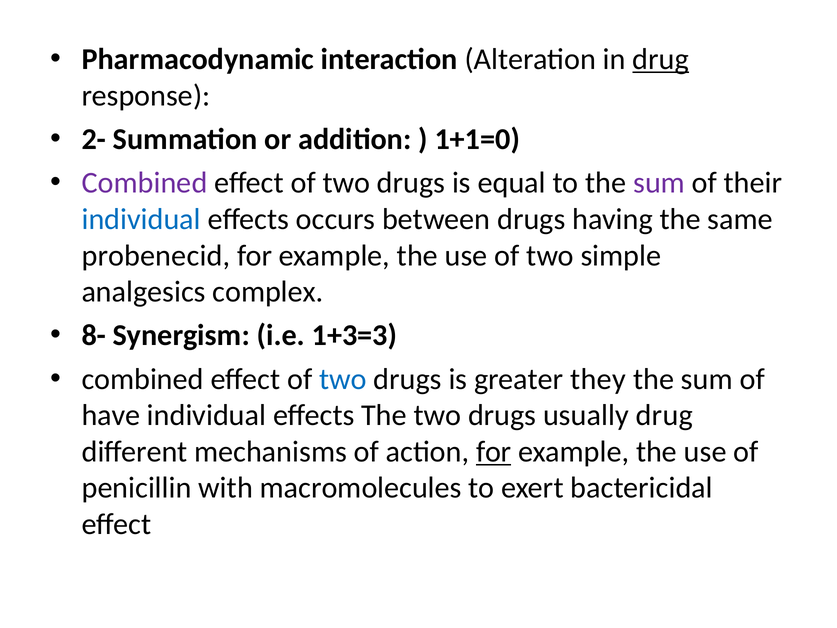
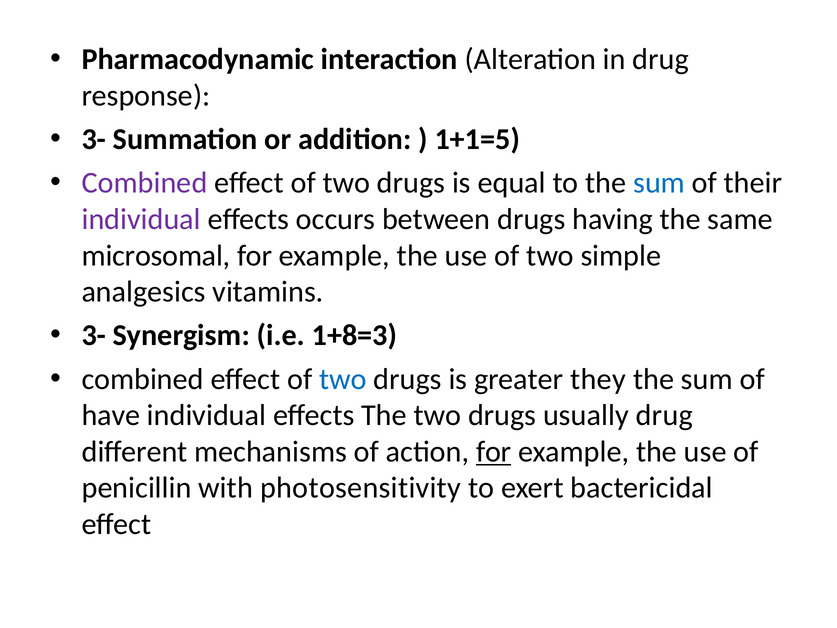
drug at (661, 59) underline: present -> none
2- at (94, 139): 2- -> 3-
1+1=0: 1+1=0 -> 1+1=5
sum at (659, 183) colour: purple -> blue
individual at (141, 219) colour: blue -> purple
probenecid: probenecid -> microsomal
complex: complex -> vitamins
8- at (94, 335): 8- -> 3-
1+3=3: 1+3=3 -> 1+8=3
macromolecules: macromolecules -> photosensitivity
